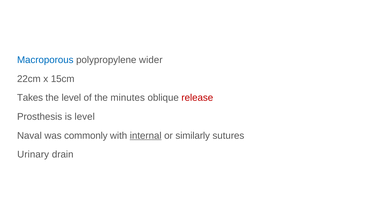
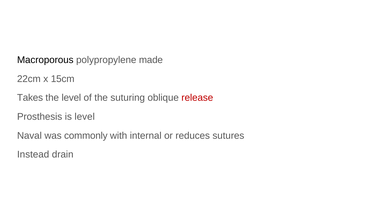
Macroporous colour: blue -> black
wider: wider -> made
minutes: minutes -> suturing
internal underline: present -> none
similarly: similarly -> reduces
Urinary: Urinary -> Instead
